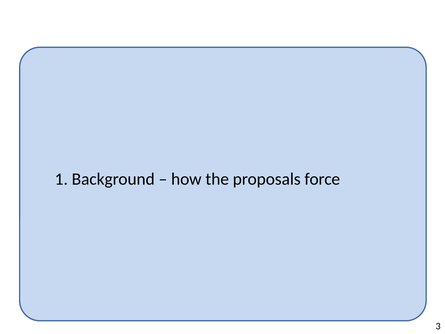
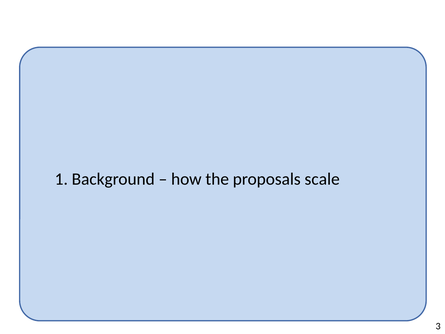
force: force -> scale
